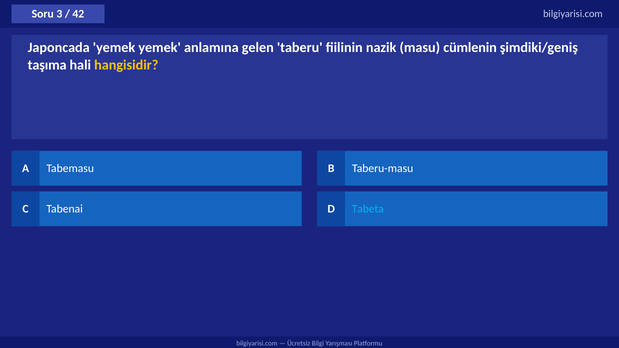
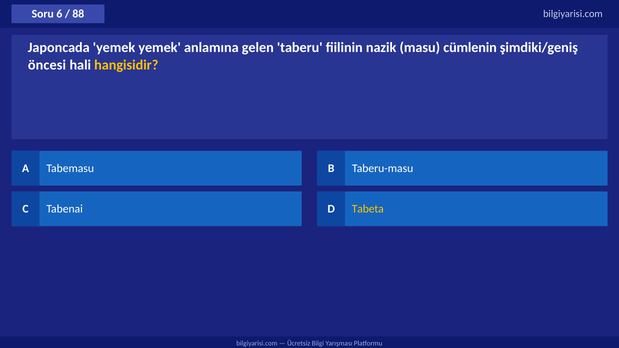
3: 3 -> 6
42: 42 -> 88
taşıma: taşıma -> öncesi
Tabeta colour: light blue -> yellow
